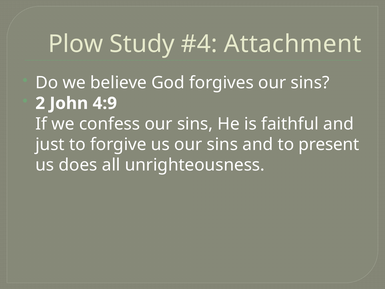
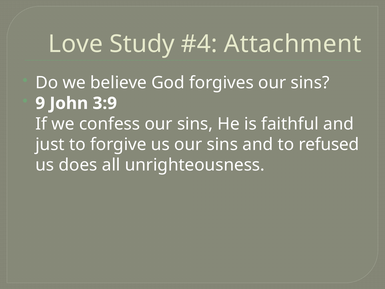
Plow: Plow -> Love
2: 2 -> 9
4:9: 4:9 -> 3:9
present: present -> refused
